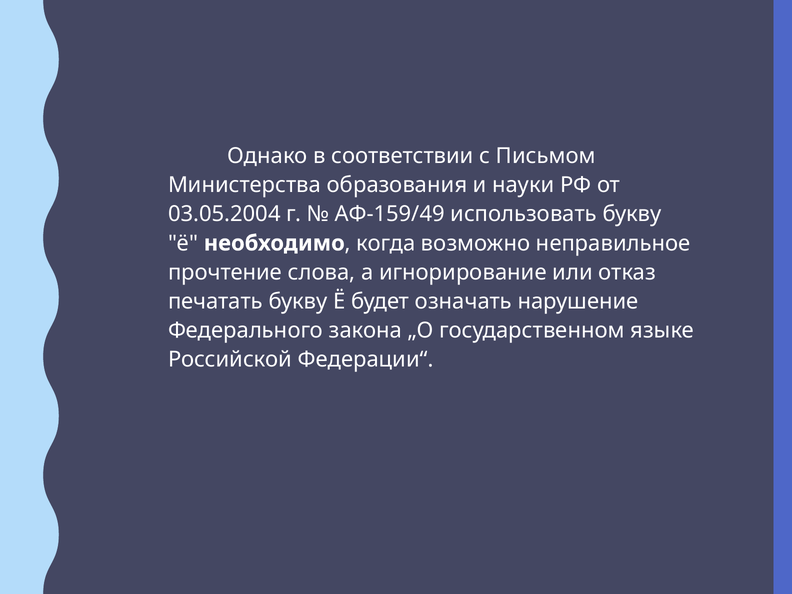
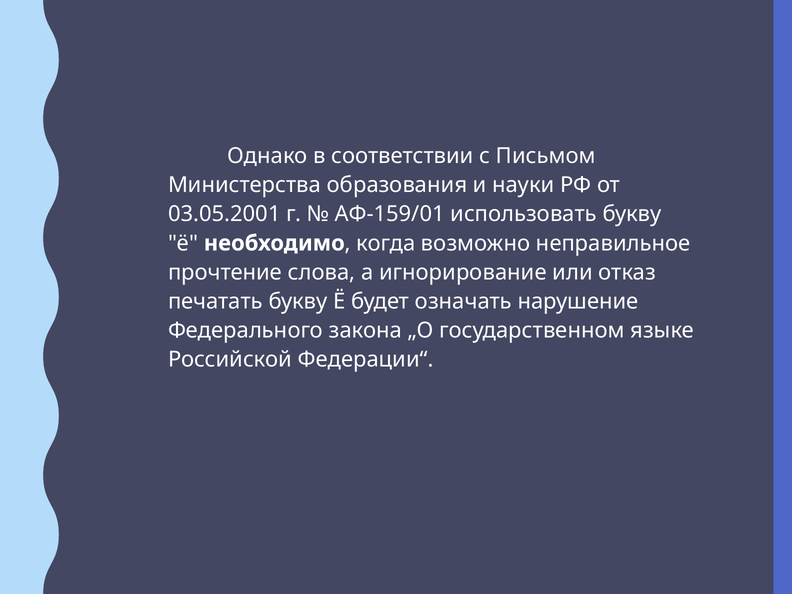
03.05.2004: 03.05.2004 -> 03.05.2001
АФ-159/49: АФ-159/49 -> АФ-159/01
